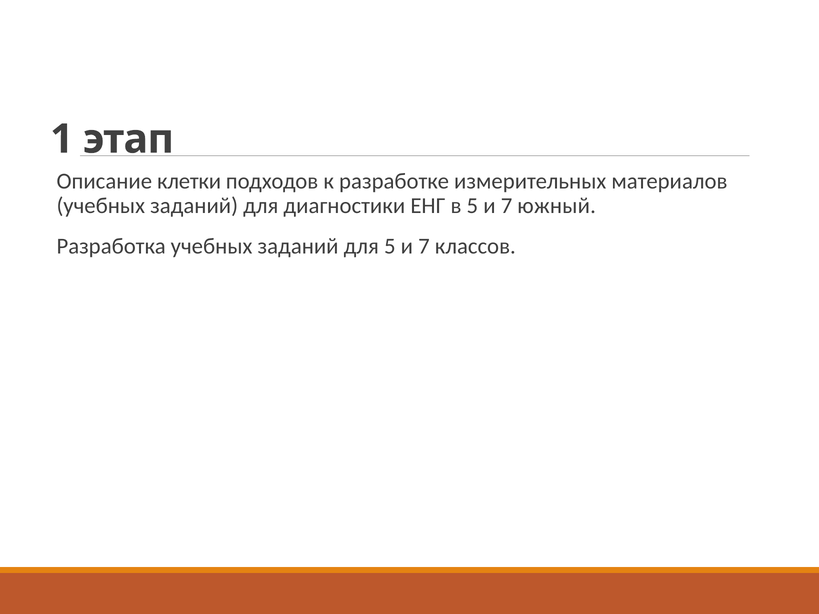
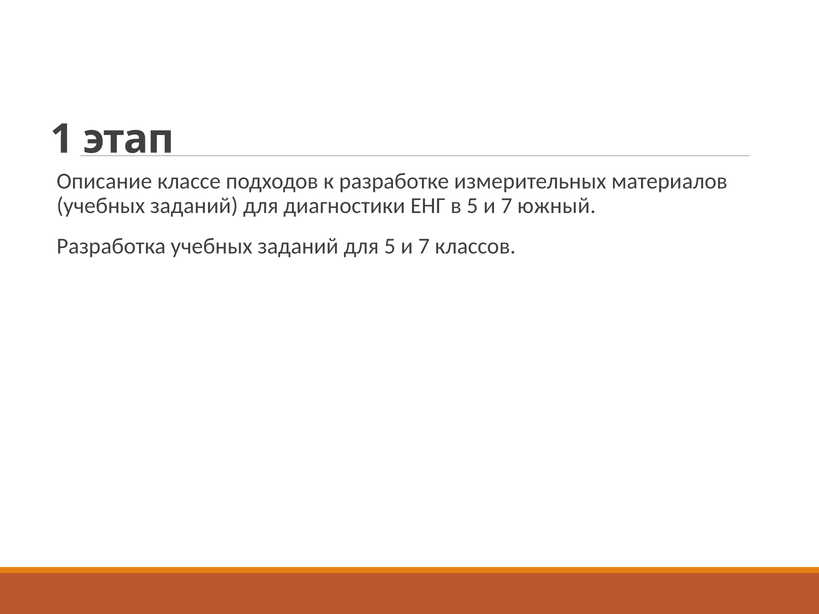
клетки: клетки -> классе
